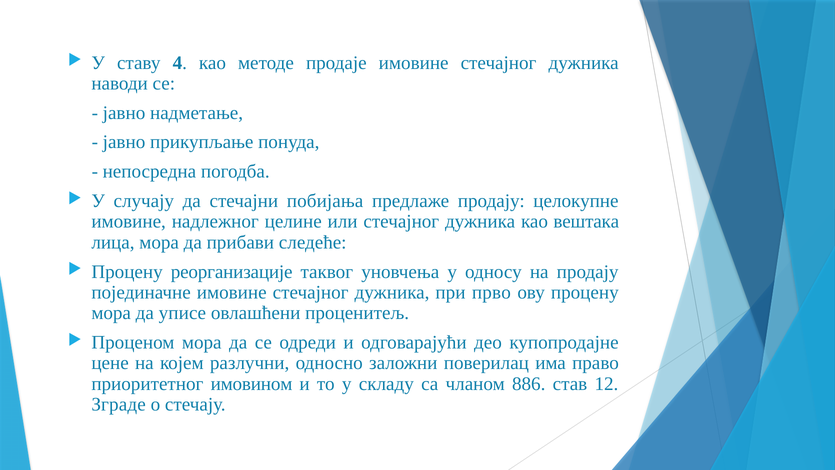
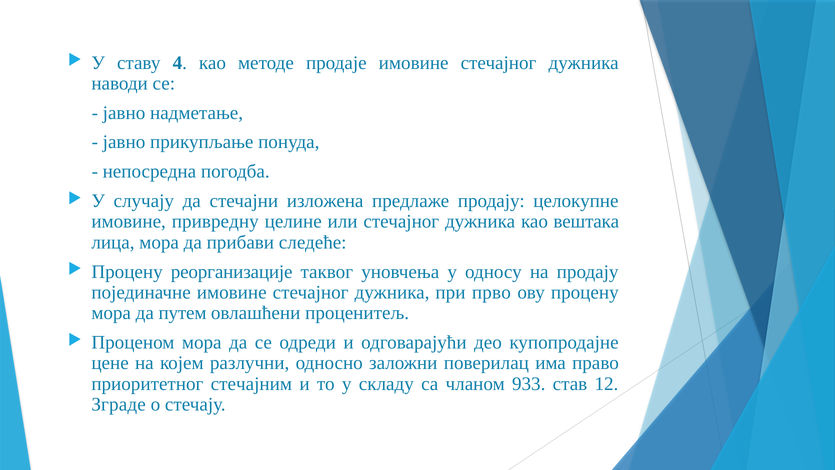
побијања: побијања -> изложена
надлежног: надлежног -> привредну
уписе: уписе -> путем
имовином: имовином -> стечајним
886: 886 -> 933
